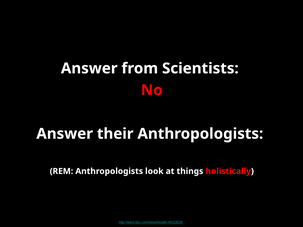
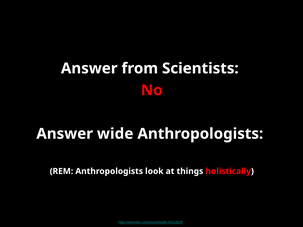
their: their -> wide
